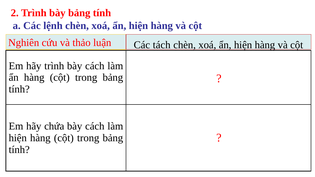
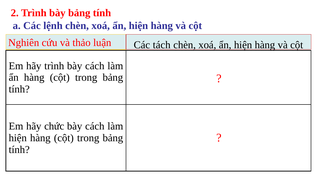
chứa: chứa -> chức
